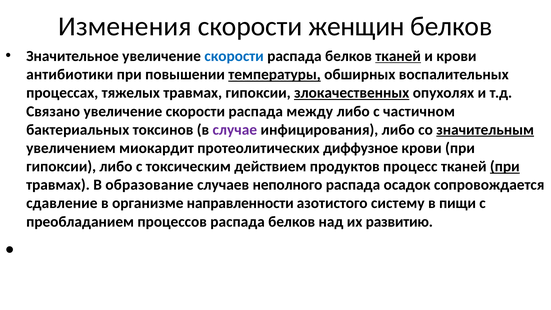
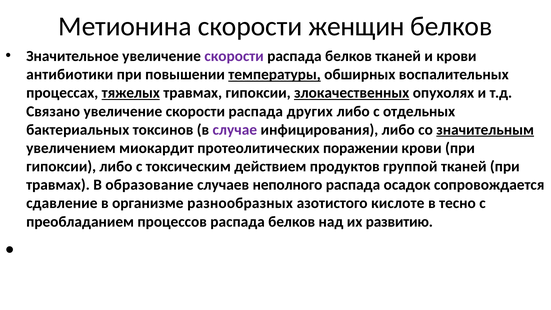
Изменения: Изменения -> Метионина
скорости at (234, 56) colour: blue -> purple
тканей at (398, 56) underline: present -> none
тяжелых underline: none -> present
между: между -> других
частичном: частичном -> отдельных
диффузное: диффузное -> поражении
процесс: процесс -> группой
при at (505, 166) underline: present -> none
направленности: направленности -> разнообразных
систему: систему -> кислоте
пищи: пищи -> тесно
